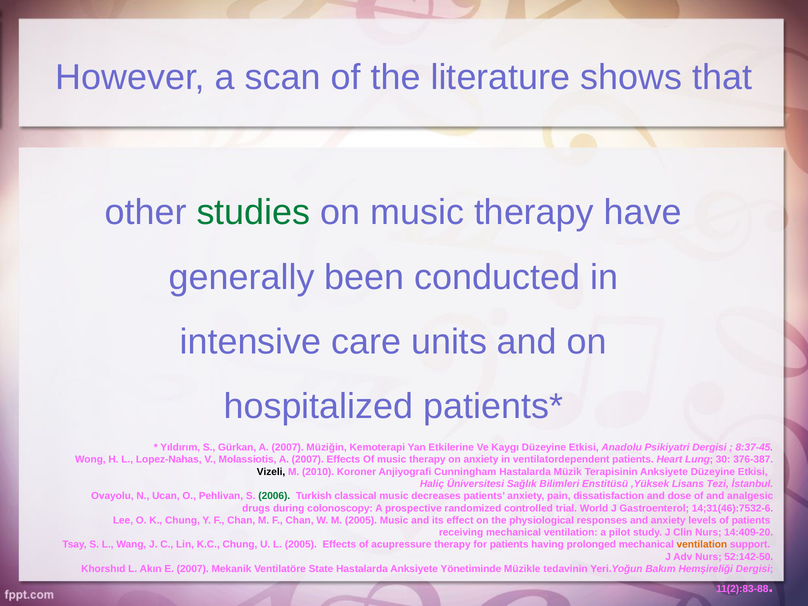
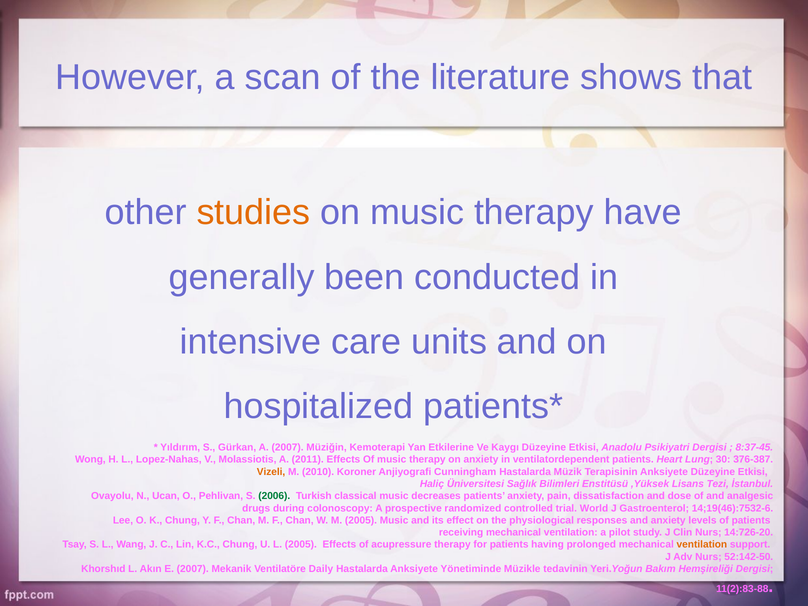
studies colour: green -> orange
Molassiotis A 2007: 2007 -> 2011
Vizeli colour: black -> orange
14;31(46):7532-6: 14;31(46):7532-6 -> 14;19(46):7532-6
14:409-20: 14:409-20 -> 14:726-20
State: State -> Daily
